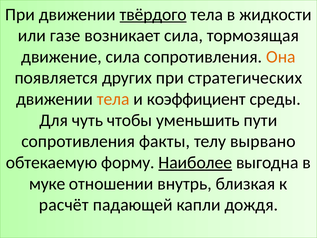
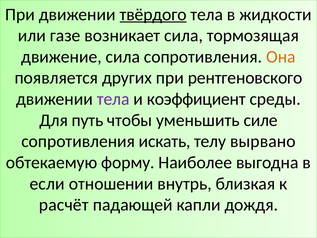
стратегических: стратегических -> рентгеновского
тела at (113, 99) colour: orange -> purple
чуть: чуть -> путь
пути: пути -> силе
факты: факты -> искать
Наиболее underline: present -> none
муке: муке -> если
